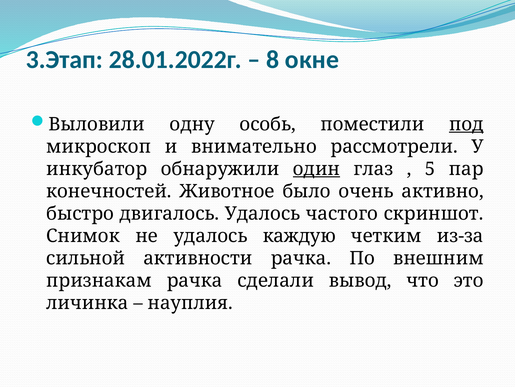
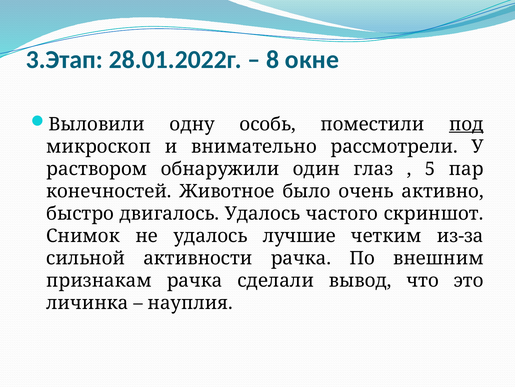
инкубатор: инкубатор -> раствором
один underline: present -> none
каждую: каждую -> лучшие
